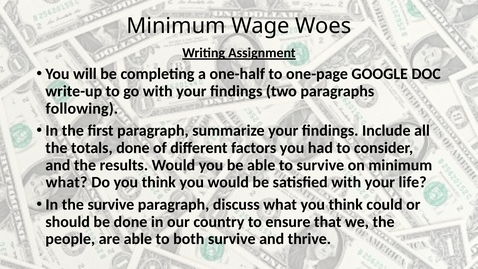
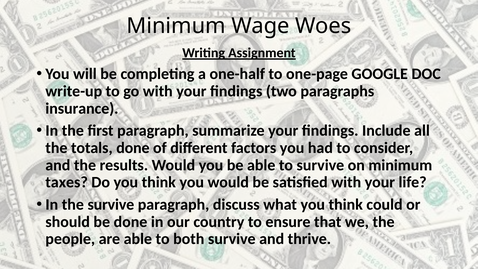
following: following -> insurance
what at (67, 182): what -> taxes
